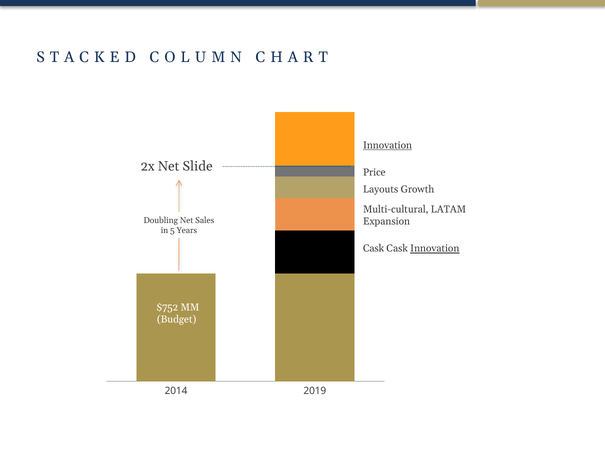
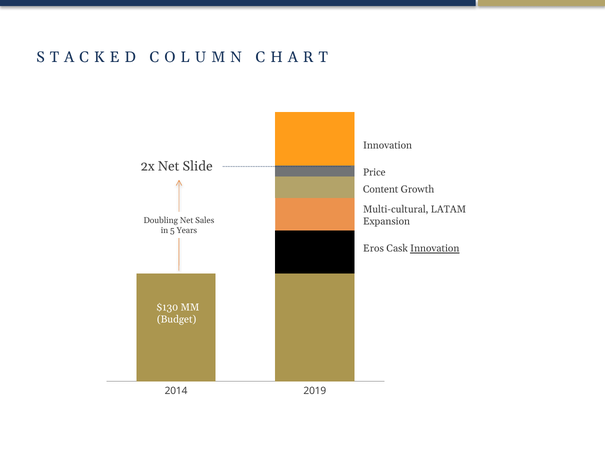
Innovation at (388, 145) underline: present -> none
Layouts: Layouts -> Content
Cask at (374, 249): Cask -> Eros
$752: $752 -> $130
